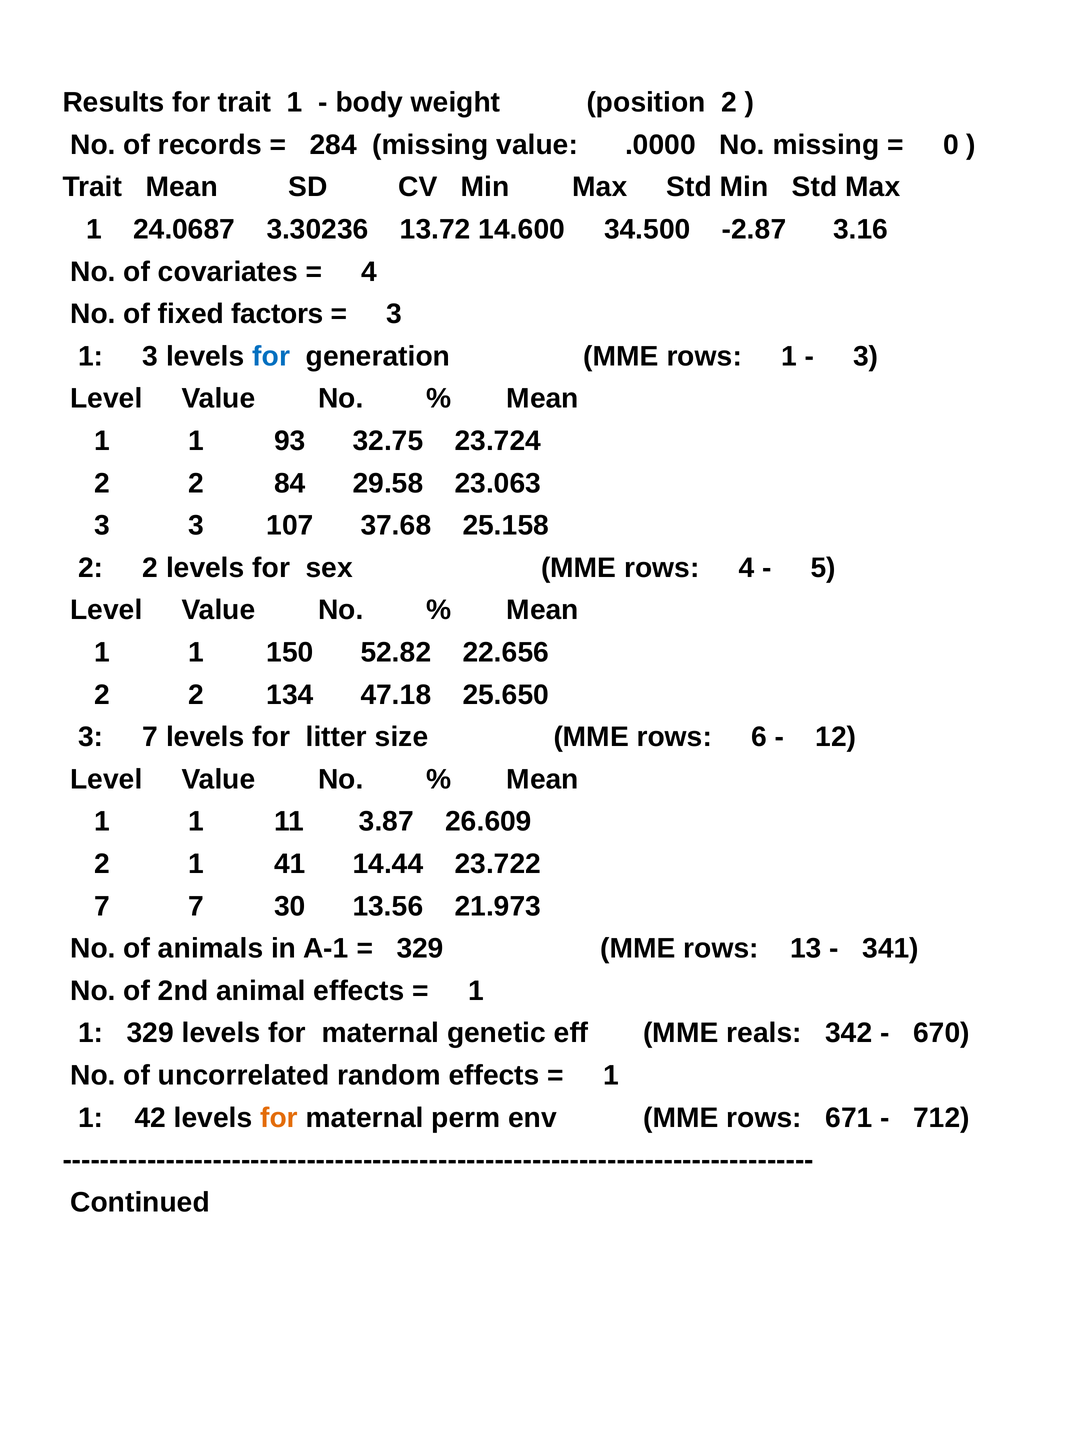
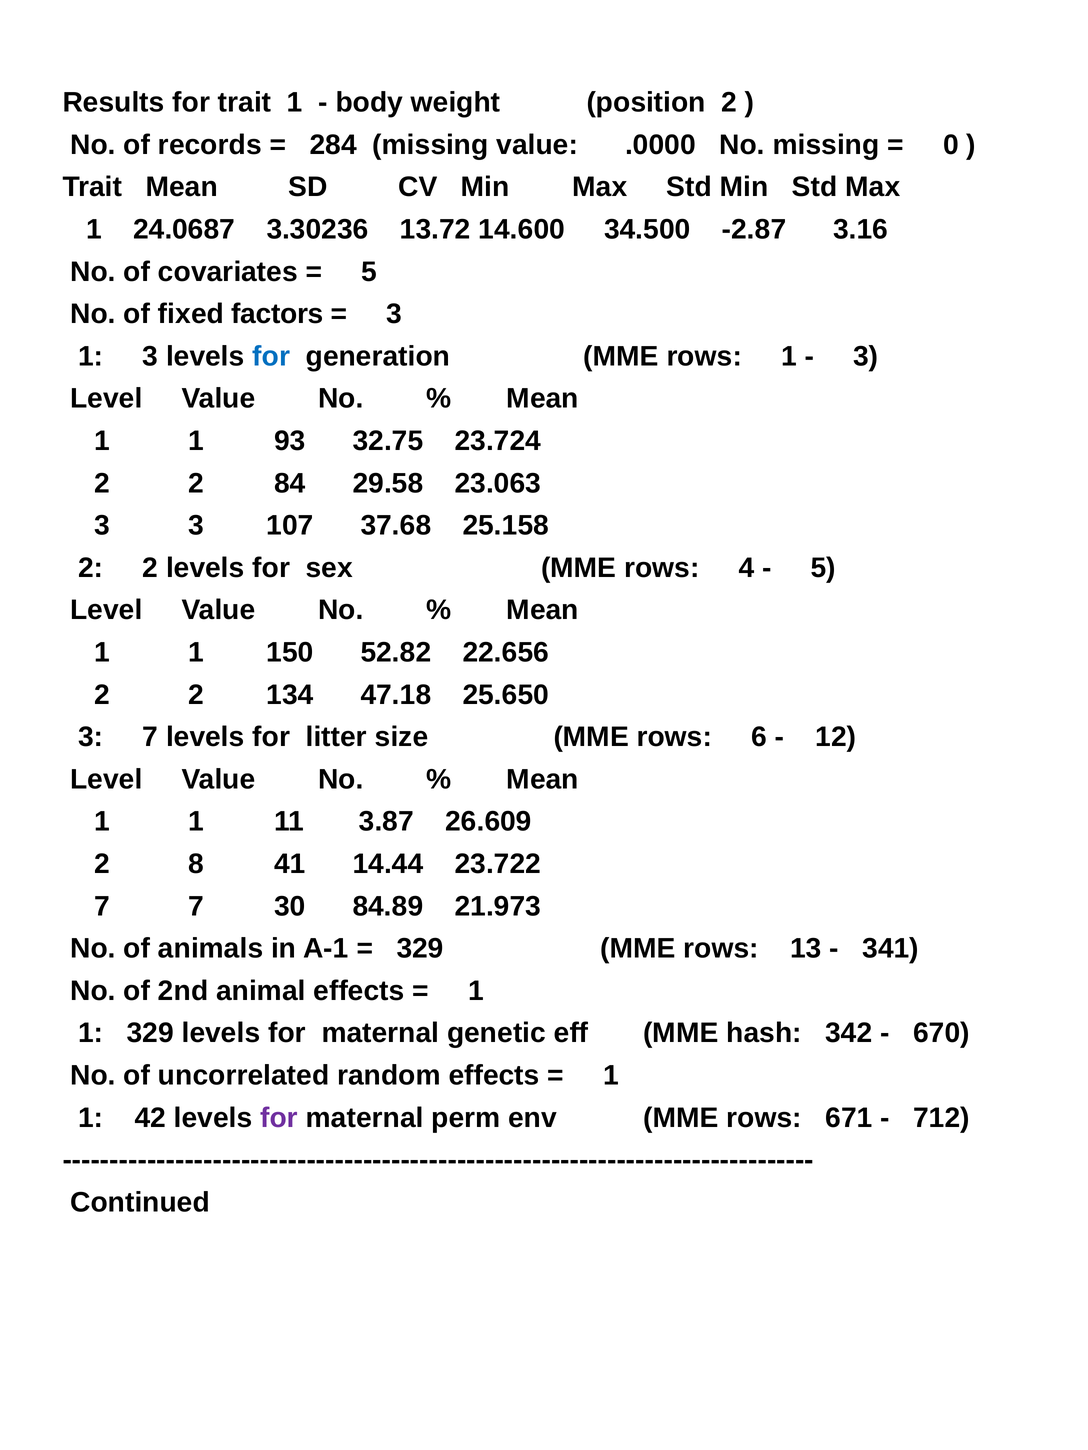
4 at (369, 272): 4 -> 5
2 1: 1 -> 8
13.56: 13.56 -> 84.89
reals: reals -> hash
for at (279, 1118) colour: orange -> purple
